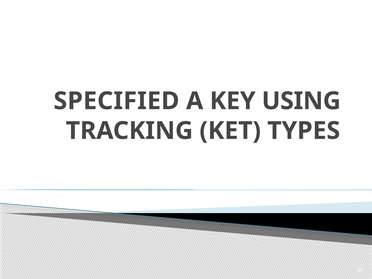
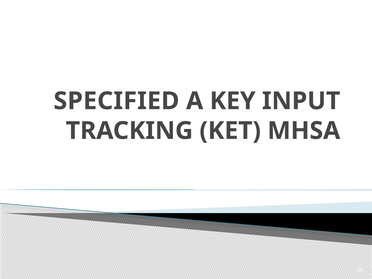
USING: USING -> INPUT
TYPES: TYPES -> MHSA
